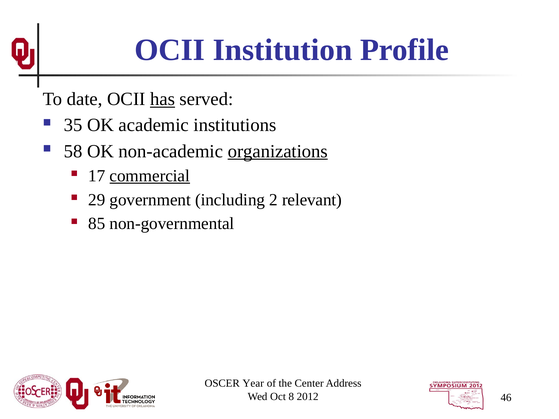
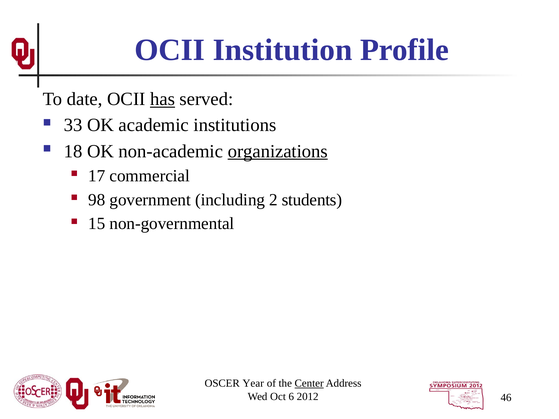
35: 35 -> 33
58: 58 -> 18
commercial underline: present -> none
29: 29 -> 98
relevant: relevant -> students
85: 85 -> 15
Center underline: none -> present
8: 8 -> 6
